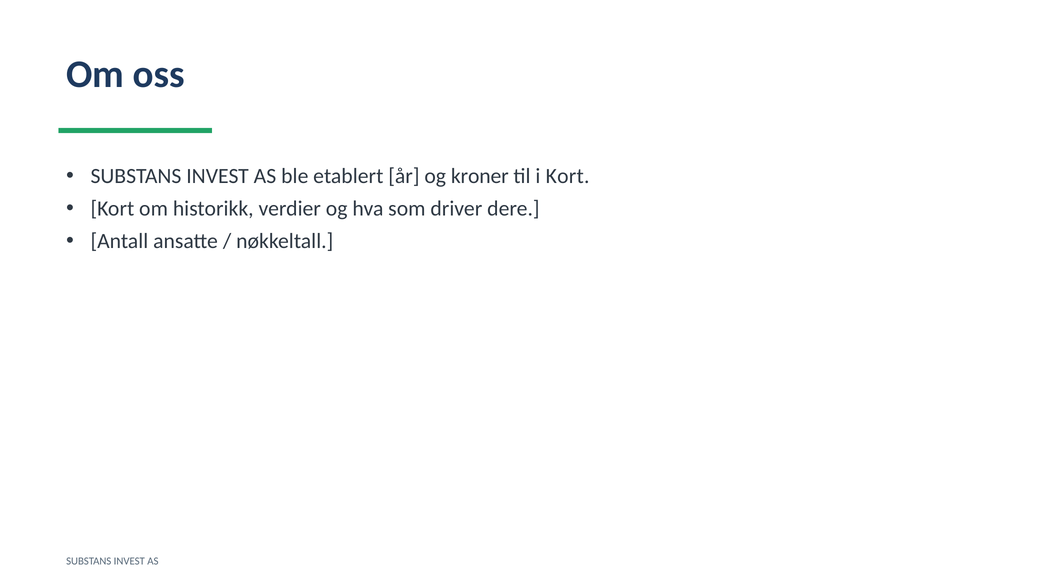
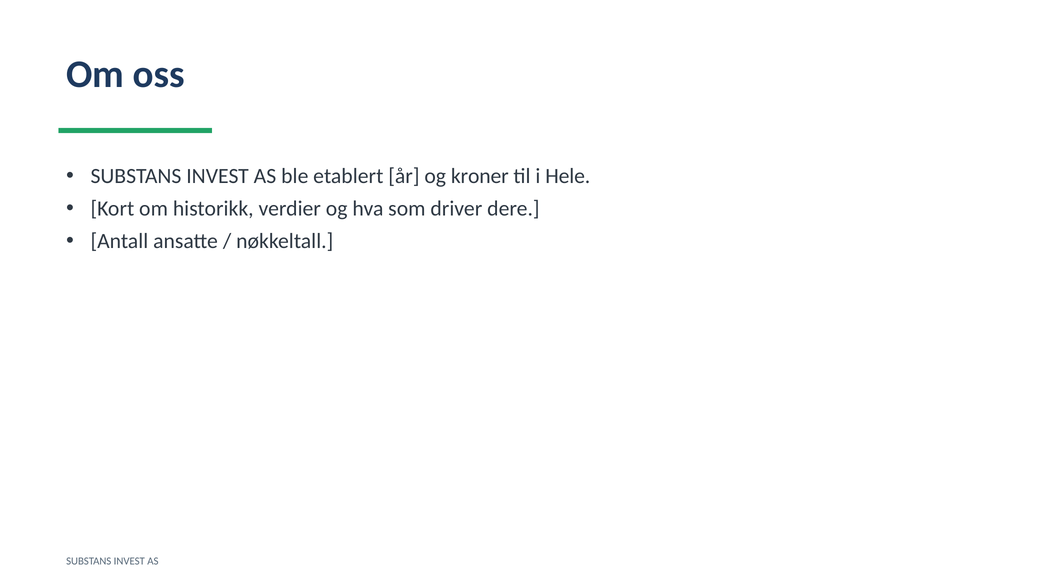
i Kort: Kort -> Hele
